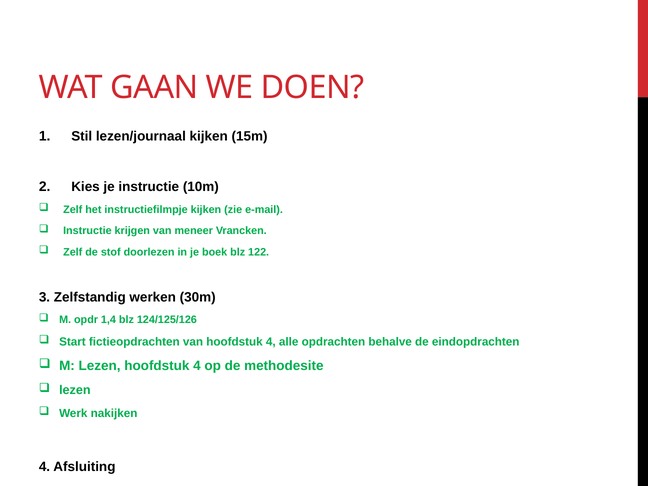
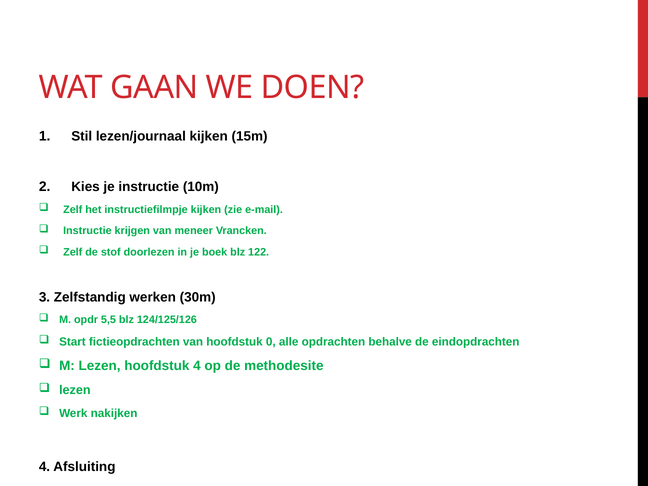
1,4: 1,4 -> 5,5
van hoofdstuk 4: 4 -> 0
